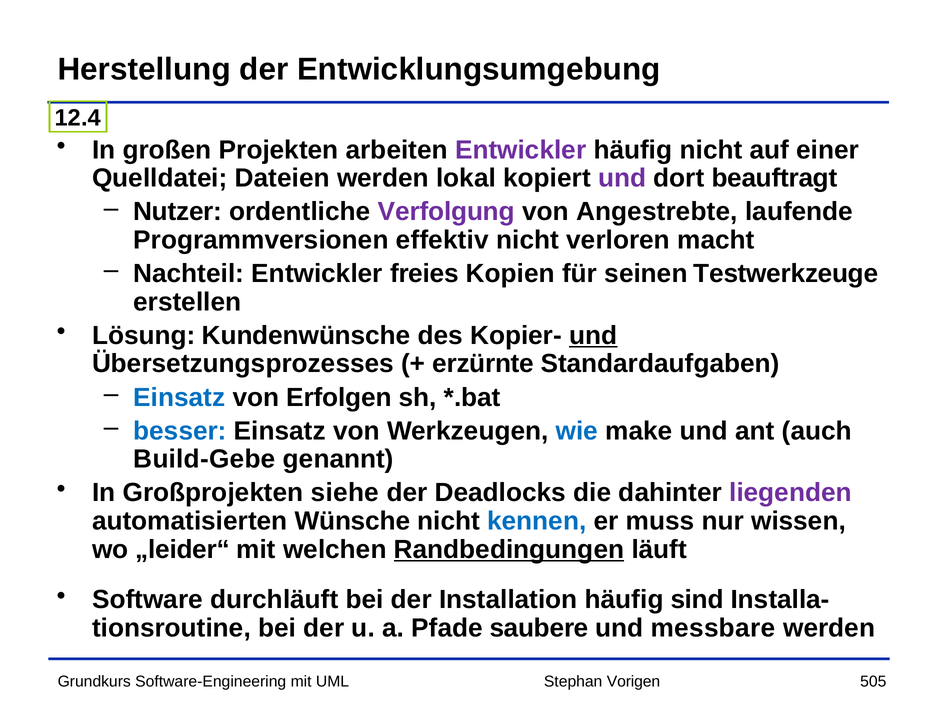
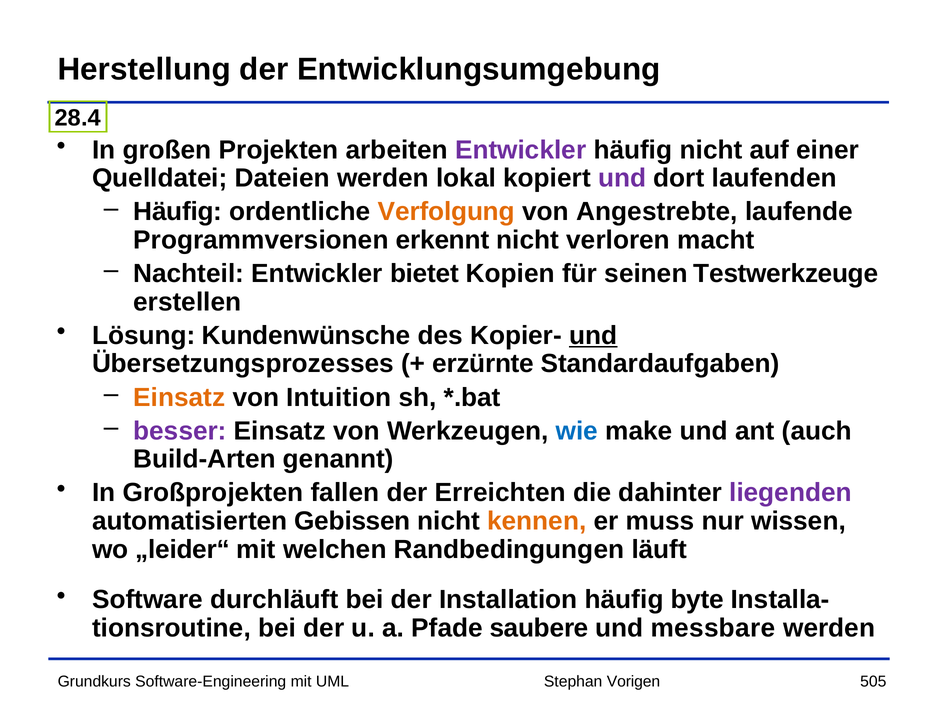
12.4: 12.4 -> 28.4
beauftragt: beauftragt -> laufenden
Nutzer at (178, 212): Nutzer -> Häufig
Verfolgung colour: purple -> orange
effektiv: effektiv -> erkennt
freies: freies -> bietet
Einsatz at (179, 397) colour: blue -> orange
Erfolgen: Erfolgen -> Intuition
besser colour: blue -> purple
Build-Gebe: Build-Gebe -> Build-Arten
siehe: siehe -> fallen
Deadlocks: Deadlocks -> Erreichten
Wünsche: Wünsche -> Gebissen
kennen colour: blue -> orange
Randbedingungen underline: present -> none
sind: sind -> byte
